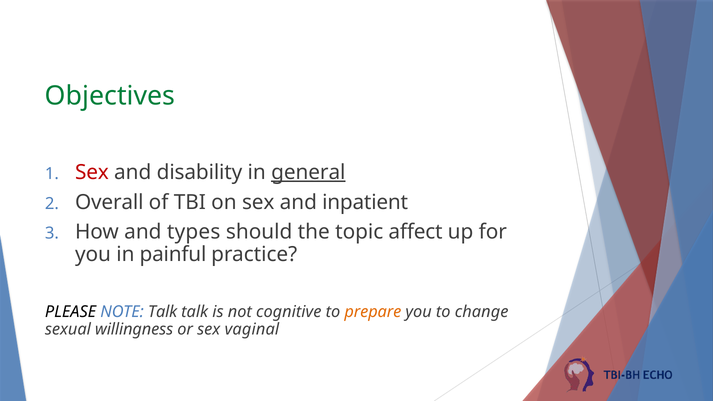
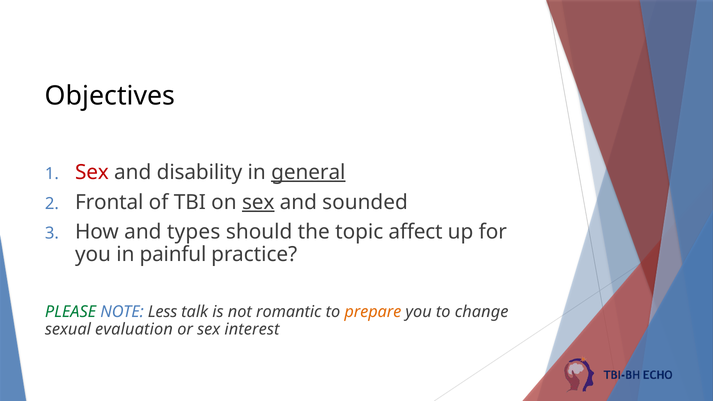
Objectives colour: green -> black
Overall: Overall -> Frontal
sex at (258, 202) underline: none -> present
inpatient: inpatient -> sounded
PLEASE colour: black -> green
NOTE Talk: Talk -> Less
cognitive: cognitive -> romantic
willingness: willingness -> evaluation
vaginal: vaginal -> interest
